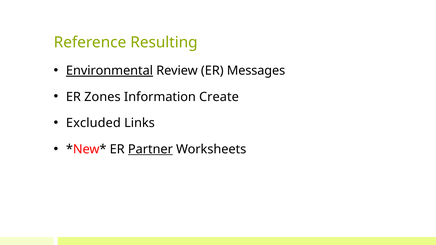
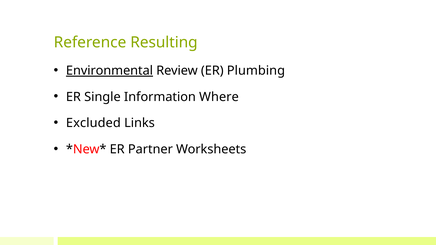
Messages: Messages -> Plumbing
Zones: Zones -> Single
Create: Create -> Where
Partner underline: present -> none
